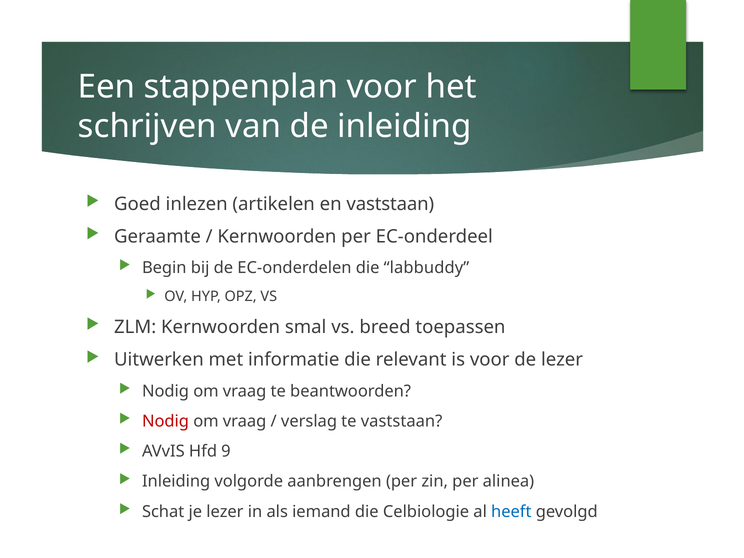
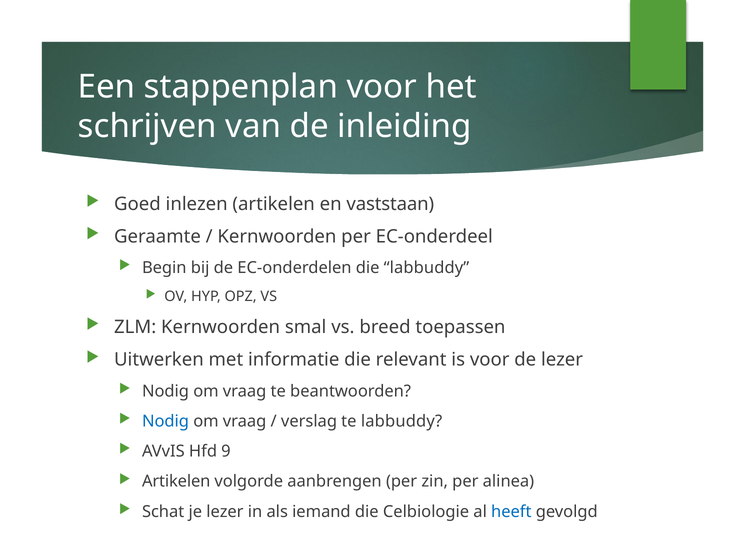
Nodig at (165, 421) colour: red -> blue
te vaststaan: vaststaan -> labbuddy
Inleiding at (176, 482): Inleiding -> Artikelen
